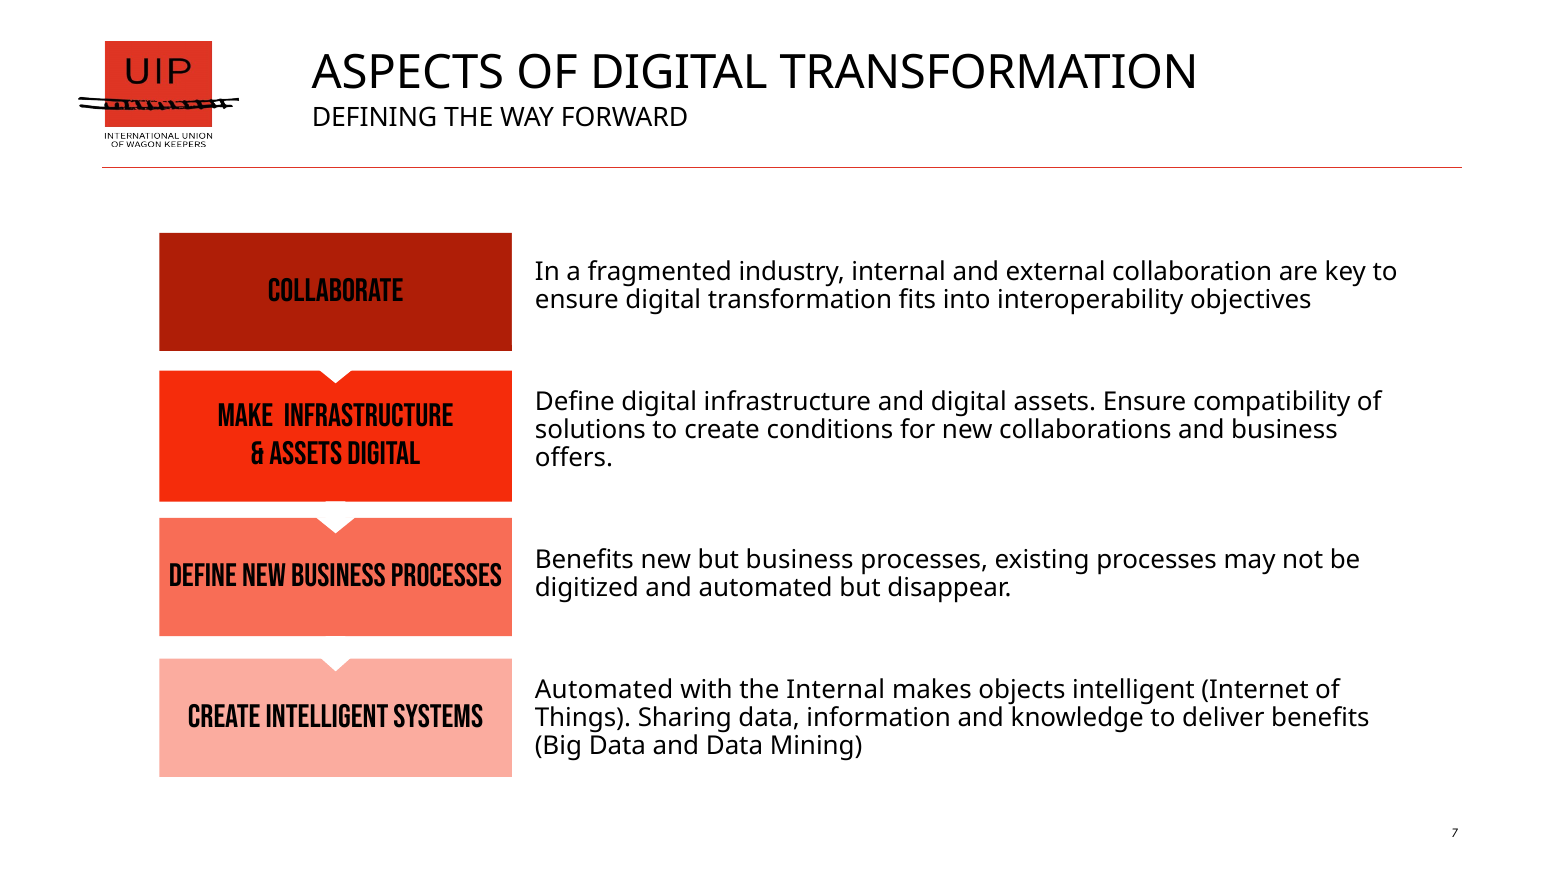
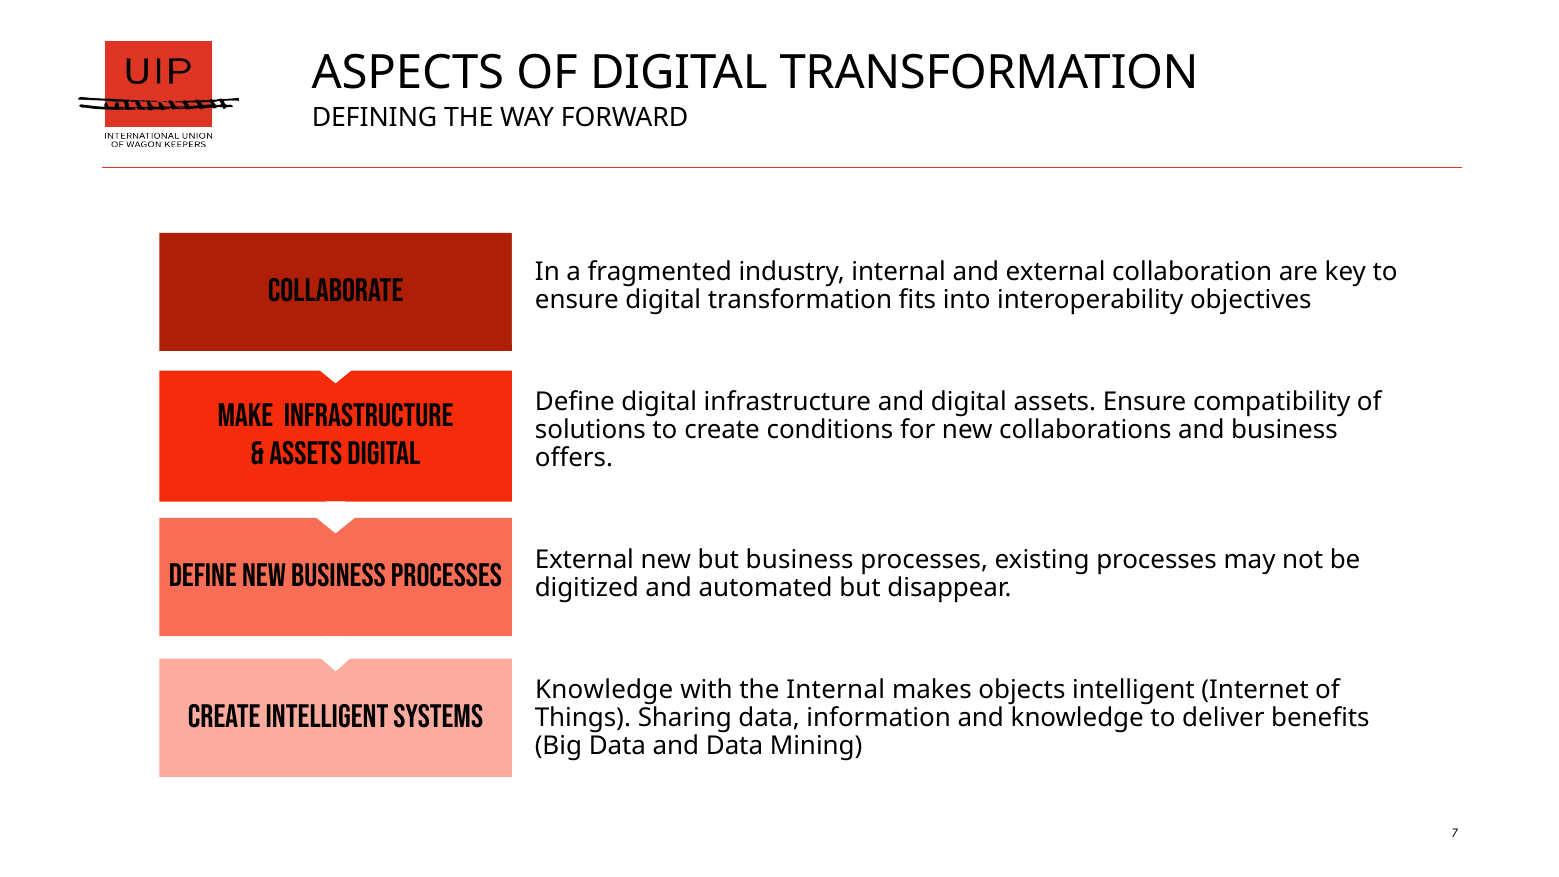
Benefits at (584, 560): Benefits -> External
Automated at (604, 690): Automated -> Knowledge
